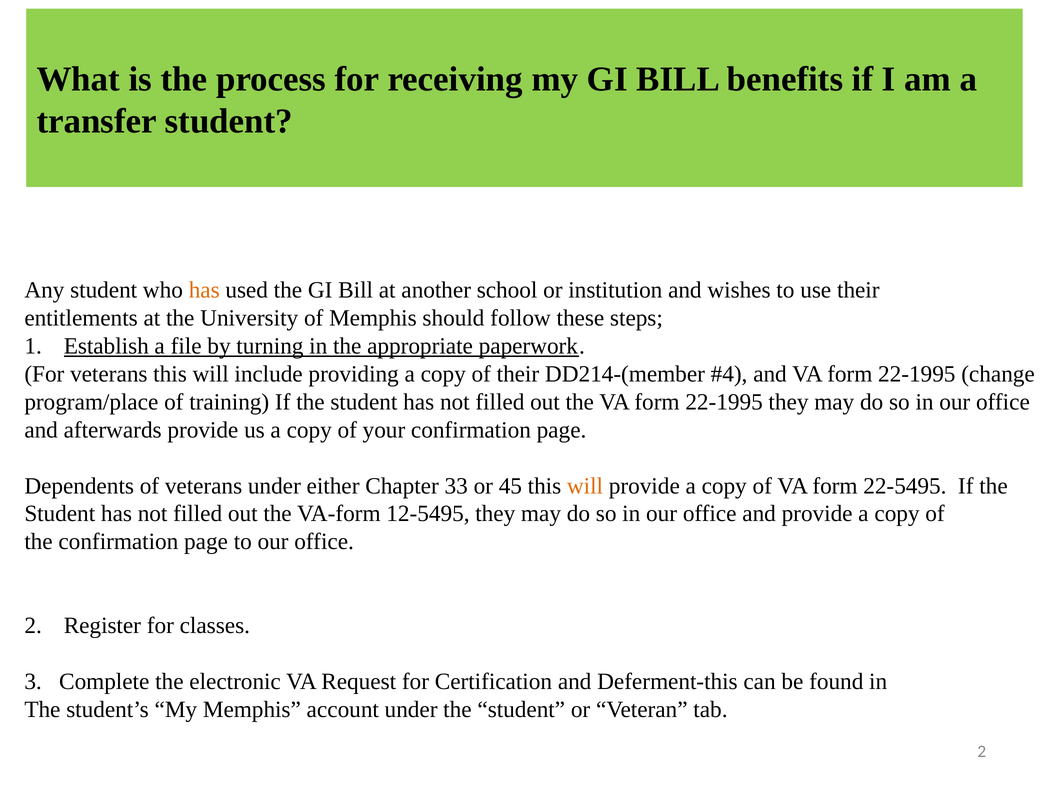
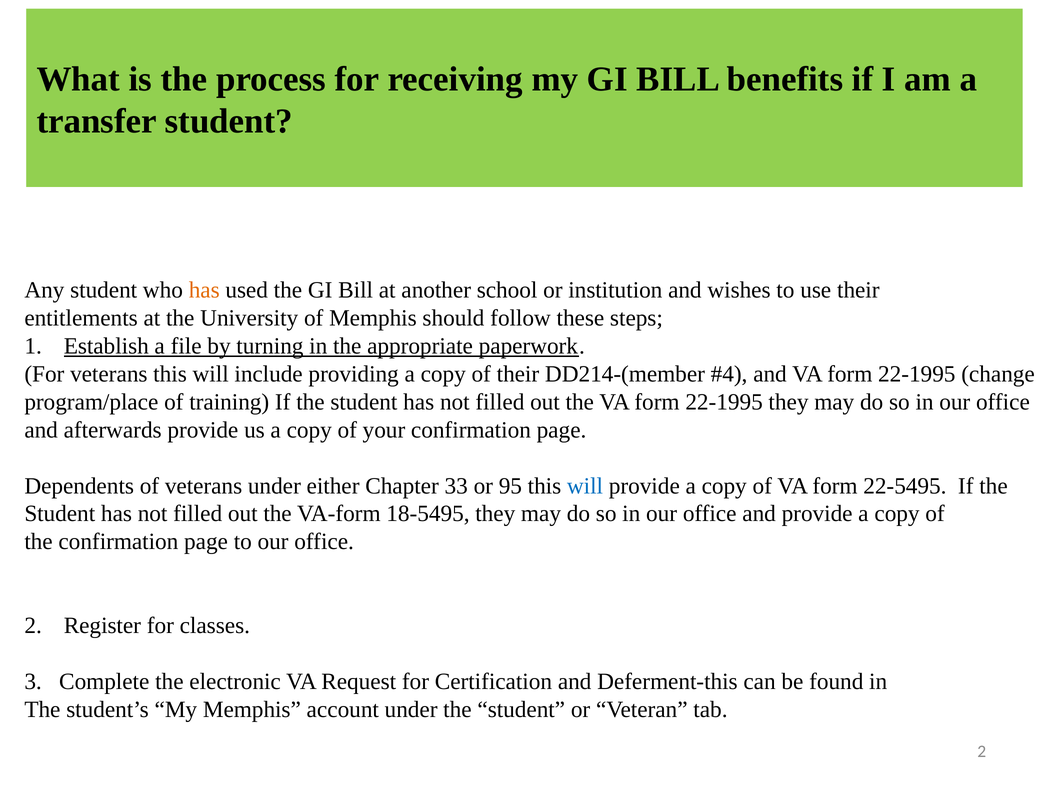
45: 45 -> 95
will at (585, 486) colour: orange -> blue
12-5495: 12-5495 -> 18-5495
